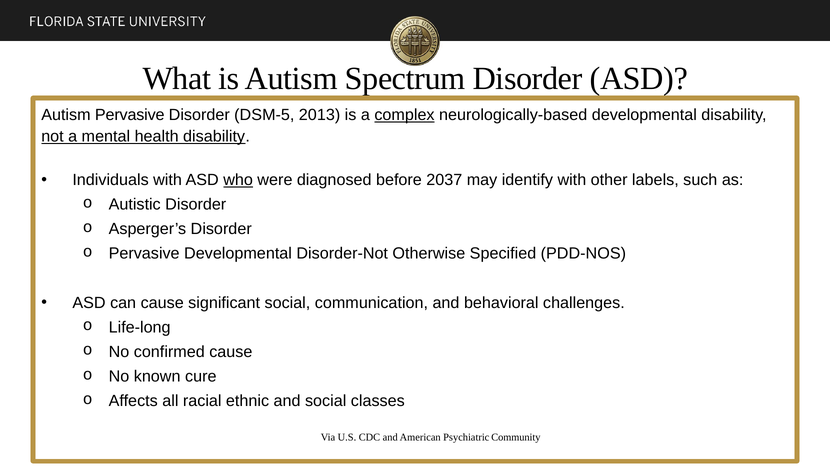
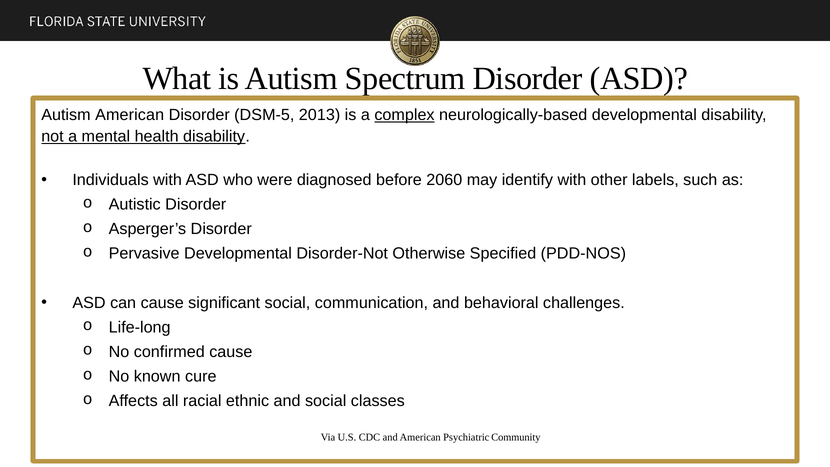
Autism Pervasive: Pervasive -> American
who underline: present -> none
2037: 2037 -> 2060
